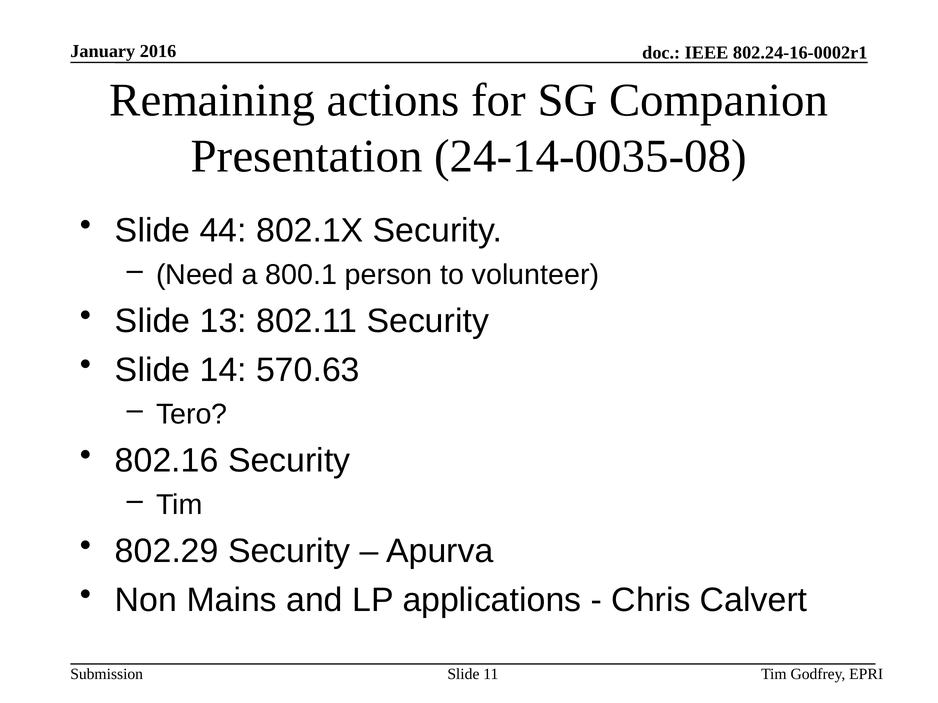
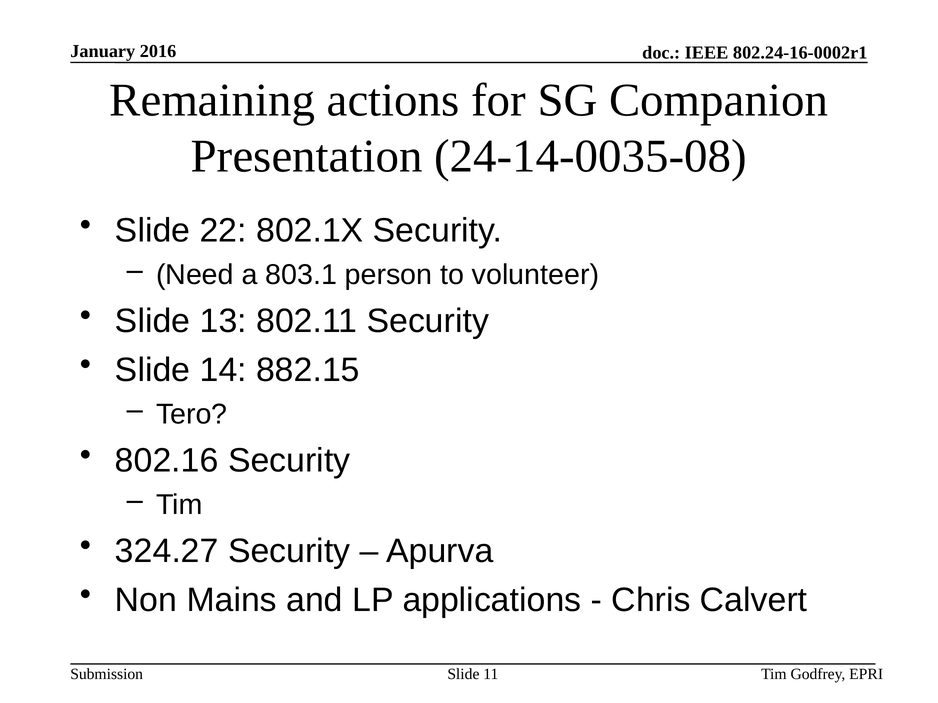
44: 44 -> 22
800.1: 800.1 -> 803.1
570.63: 570.63 -> 882.15
802.29: 802.29 -> 324.27
